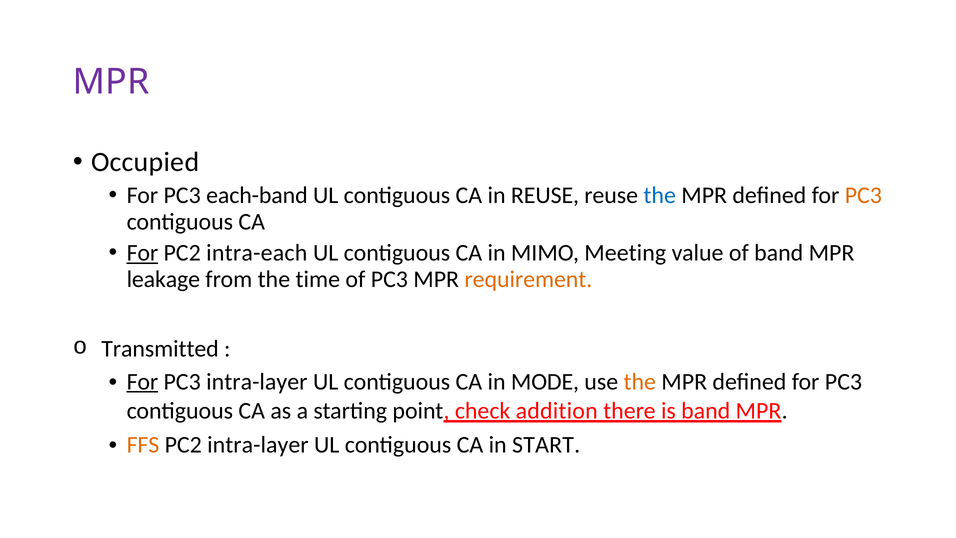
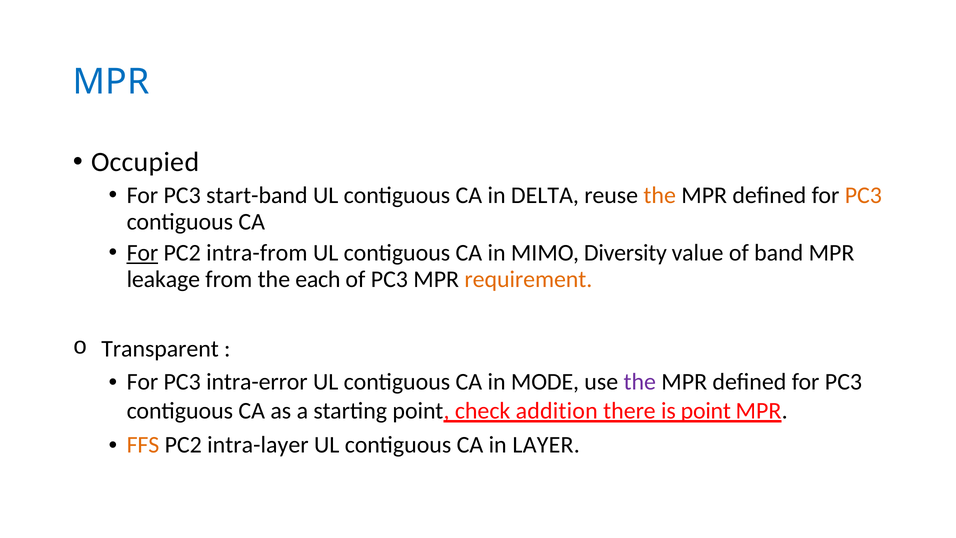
MPR at (111, 82) colour: purple -> blue
each-band: each-band -> start-band
in REUSE: REUSE -> DELTA
the at (660, 195) colour: blue -> orange
intra-each: intra-each -> intra-from
Meeting: Meeting -> Diversity
time: time -> each
Transmitted: Transmitted -> Transparent
For at (142, 381) underline: present -> none
PC3 intra-layer: intra-layer -> intra-error
the at (640, 381) colour: orange -> purple
is band: band -> point
START: START -> LAYER
